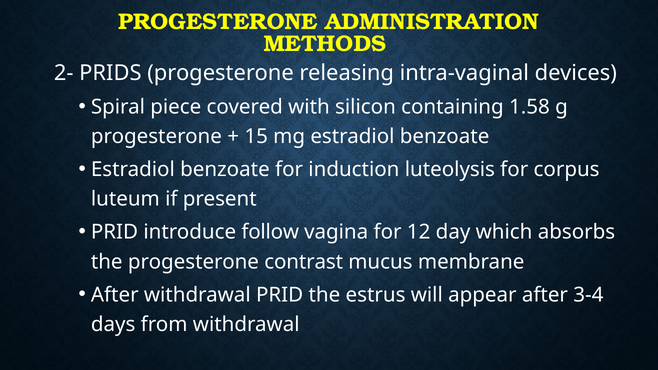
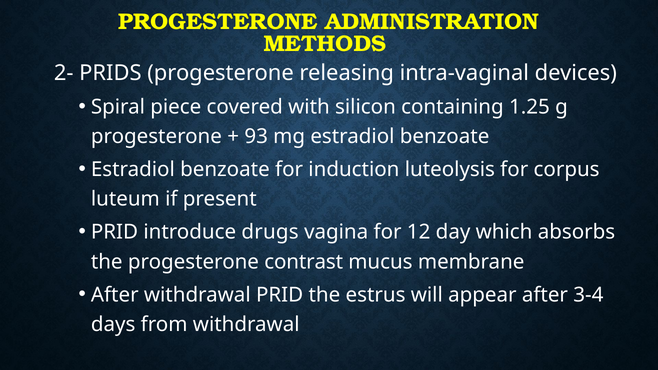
1.58: 1.58 -> 1.25
15: 15 -> 93
follow: follow -> drugs
